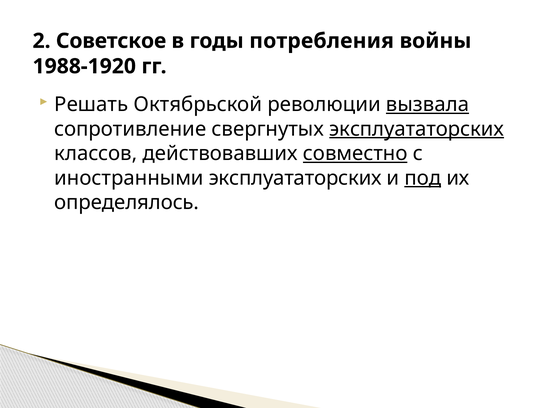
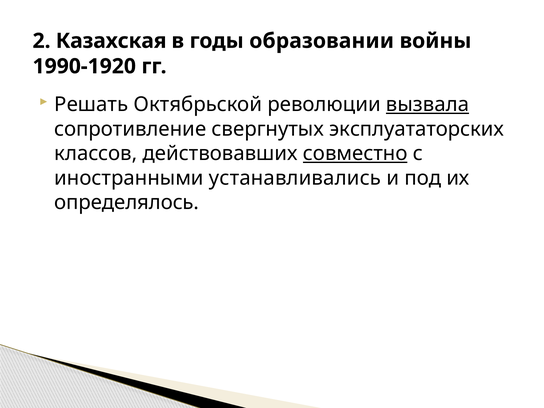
Советское: Советское -> Казахская
потребления: потребления -> образовании
1988-1920: 1988-1920 -> 1990-1920
эксплуататорских at (417, 129) underline: present -> none
иностранными эксплуататорских: эксплуататорских -> устанавливались
под underline: present -> none
